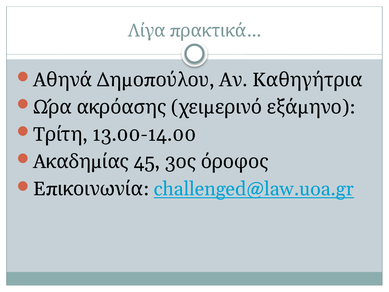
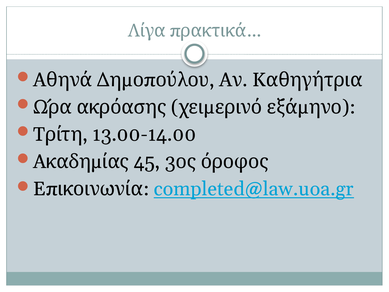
challenged@law.uoa.gr: challenged@law.uoa.gr -> completed@law.uoa.gr
